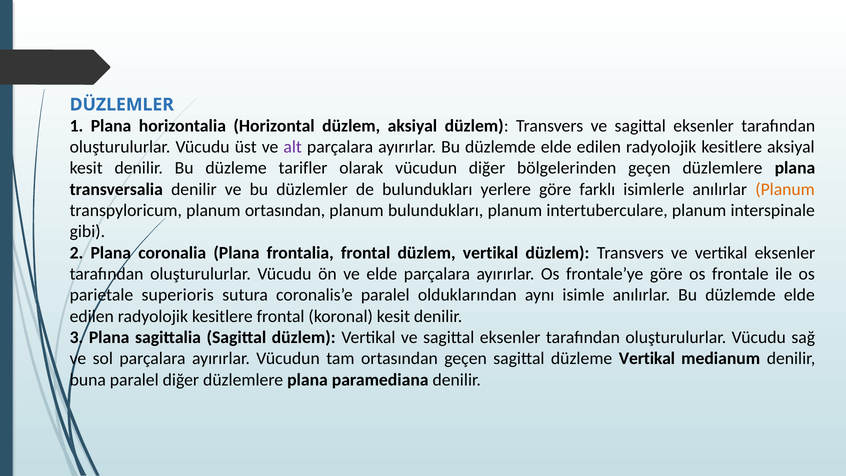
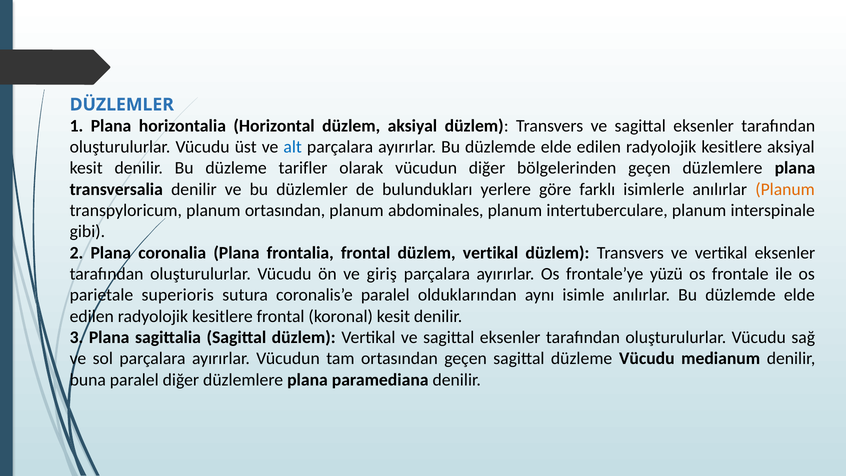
alt colour: purple -> blue
planum bulundukları: bulundukları -> abdominales
ve elde: elde -> giriş
frontale’ye göre: göre -> yüzü
düzleme Vertikal: Vertikal -> Vücudu
